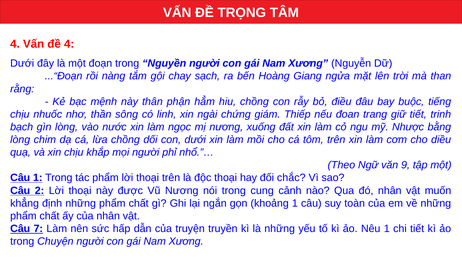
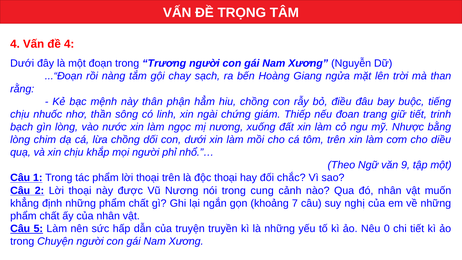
Nguyền: Nguyền -> Trương
khoảng 1: 1 -> 7
toàn: toàn -> nghị
7: 7 -> 5
Nêu 1: 1 -> 0
